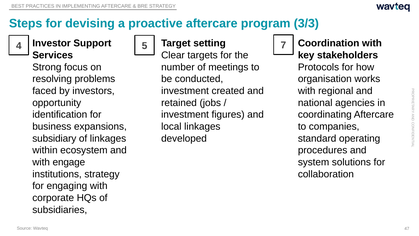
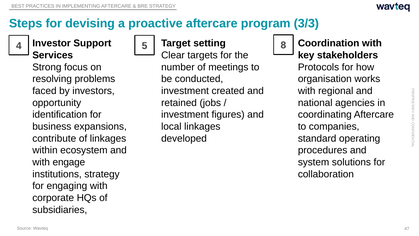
7: 7 -> 8
subsidiary: subsidiary -> contribute
